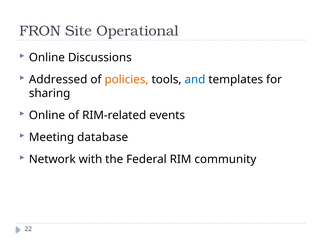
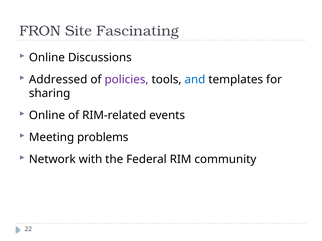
Operational: Operational -> Fascinating
policies colour: orange -> purple
database: database -> problems
